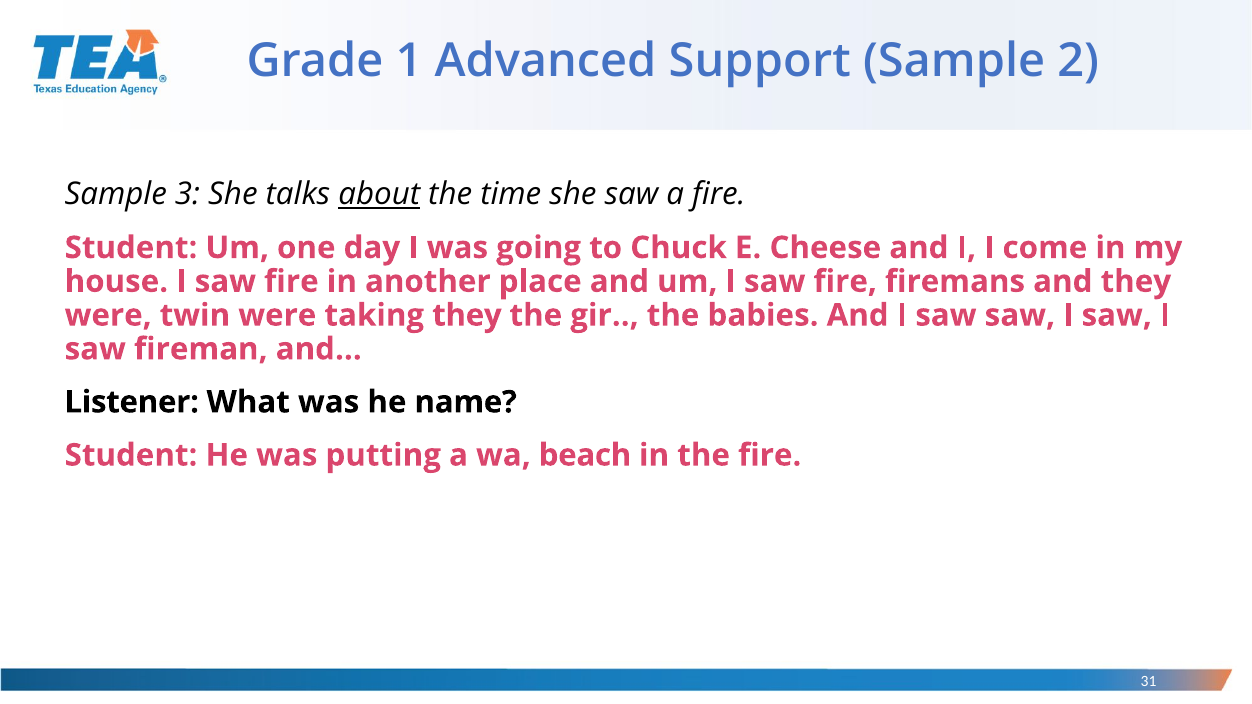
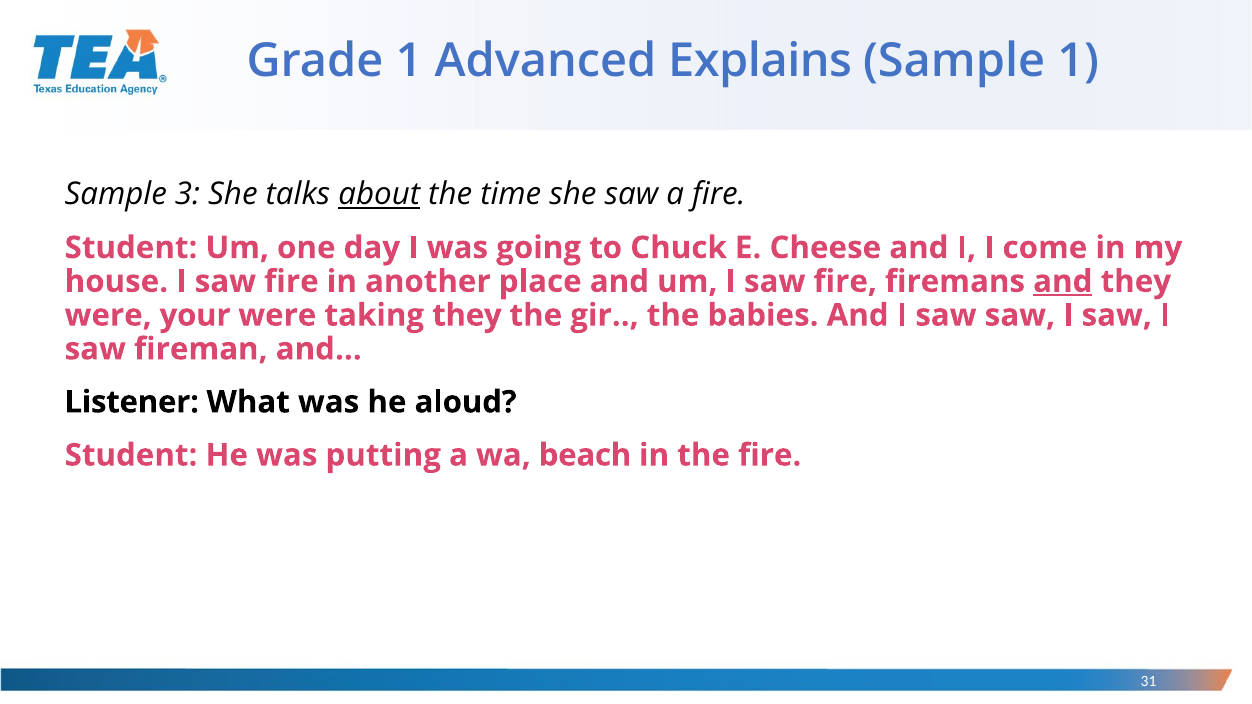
Support: Support -> Explains
Sample 2: 2 -> 1
and at (1063, 282) underline: none -> present
twin: twin -> your
name: name -> aloud
